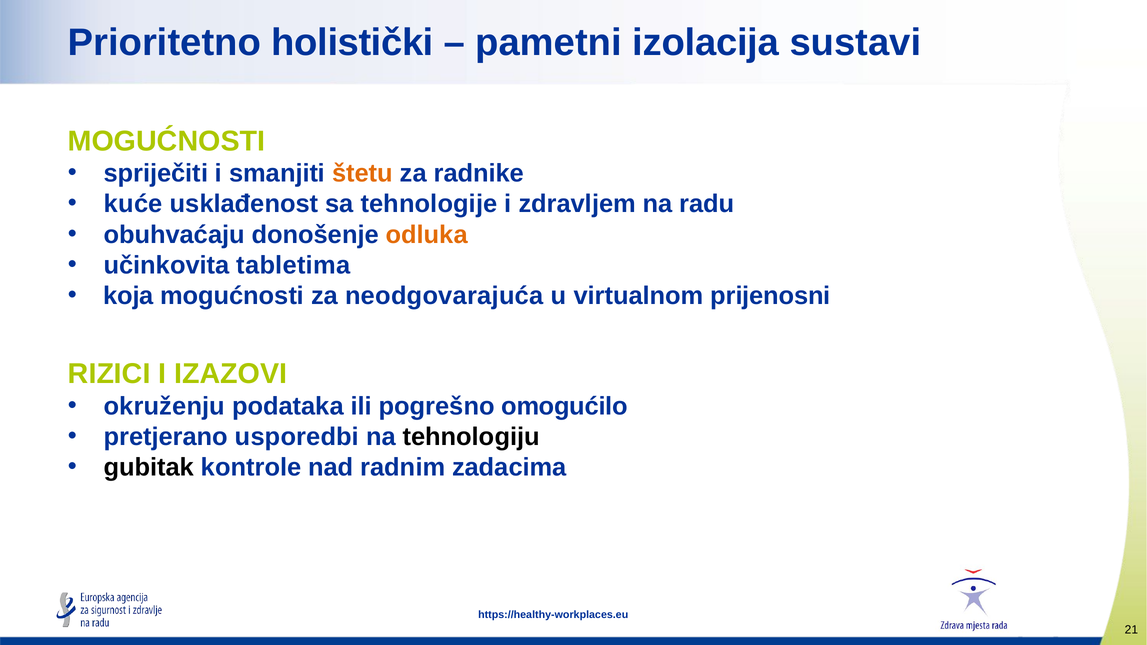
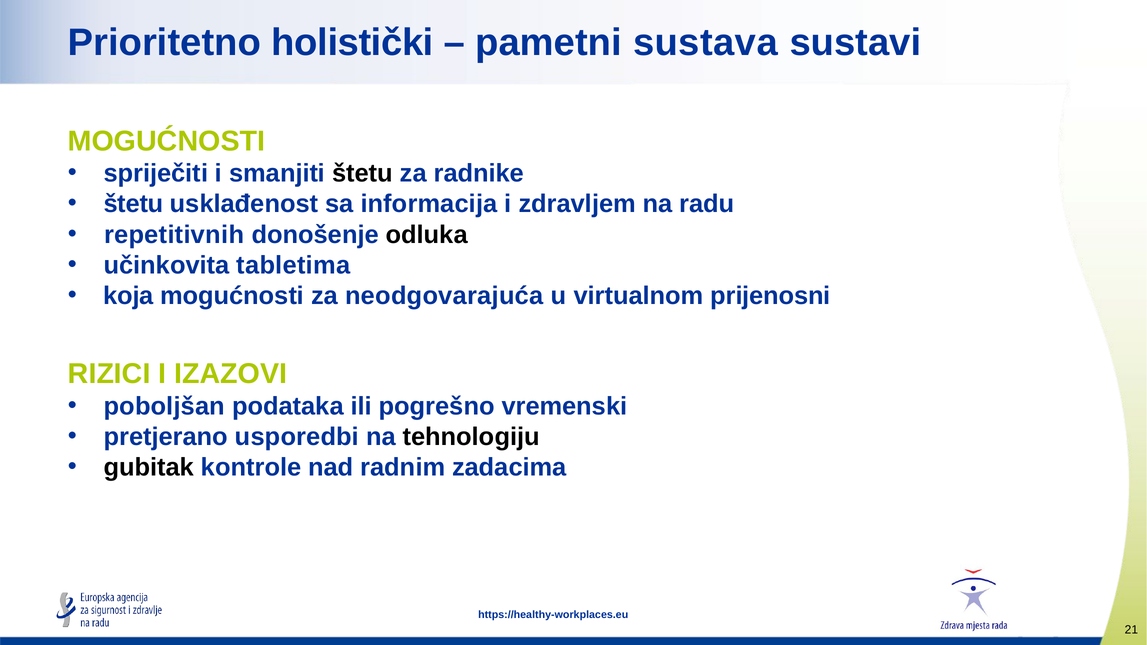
izolacija: izolacija -> sustava
štetu at (362, 174) colour: orange -> black
kuće at (133, 204): kuće -> štetu
tehnologije: tehnologije -> informacija
obuhvaćaju: obuhvaćaju -> repetitivnih
odluka colour: orange -> black
okruženju: okruženju -> poboljšan
omogućilo: omogućilo -> vremenski
